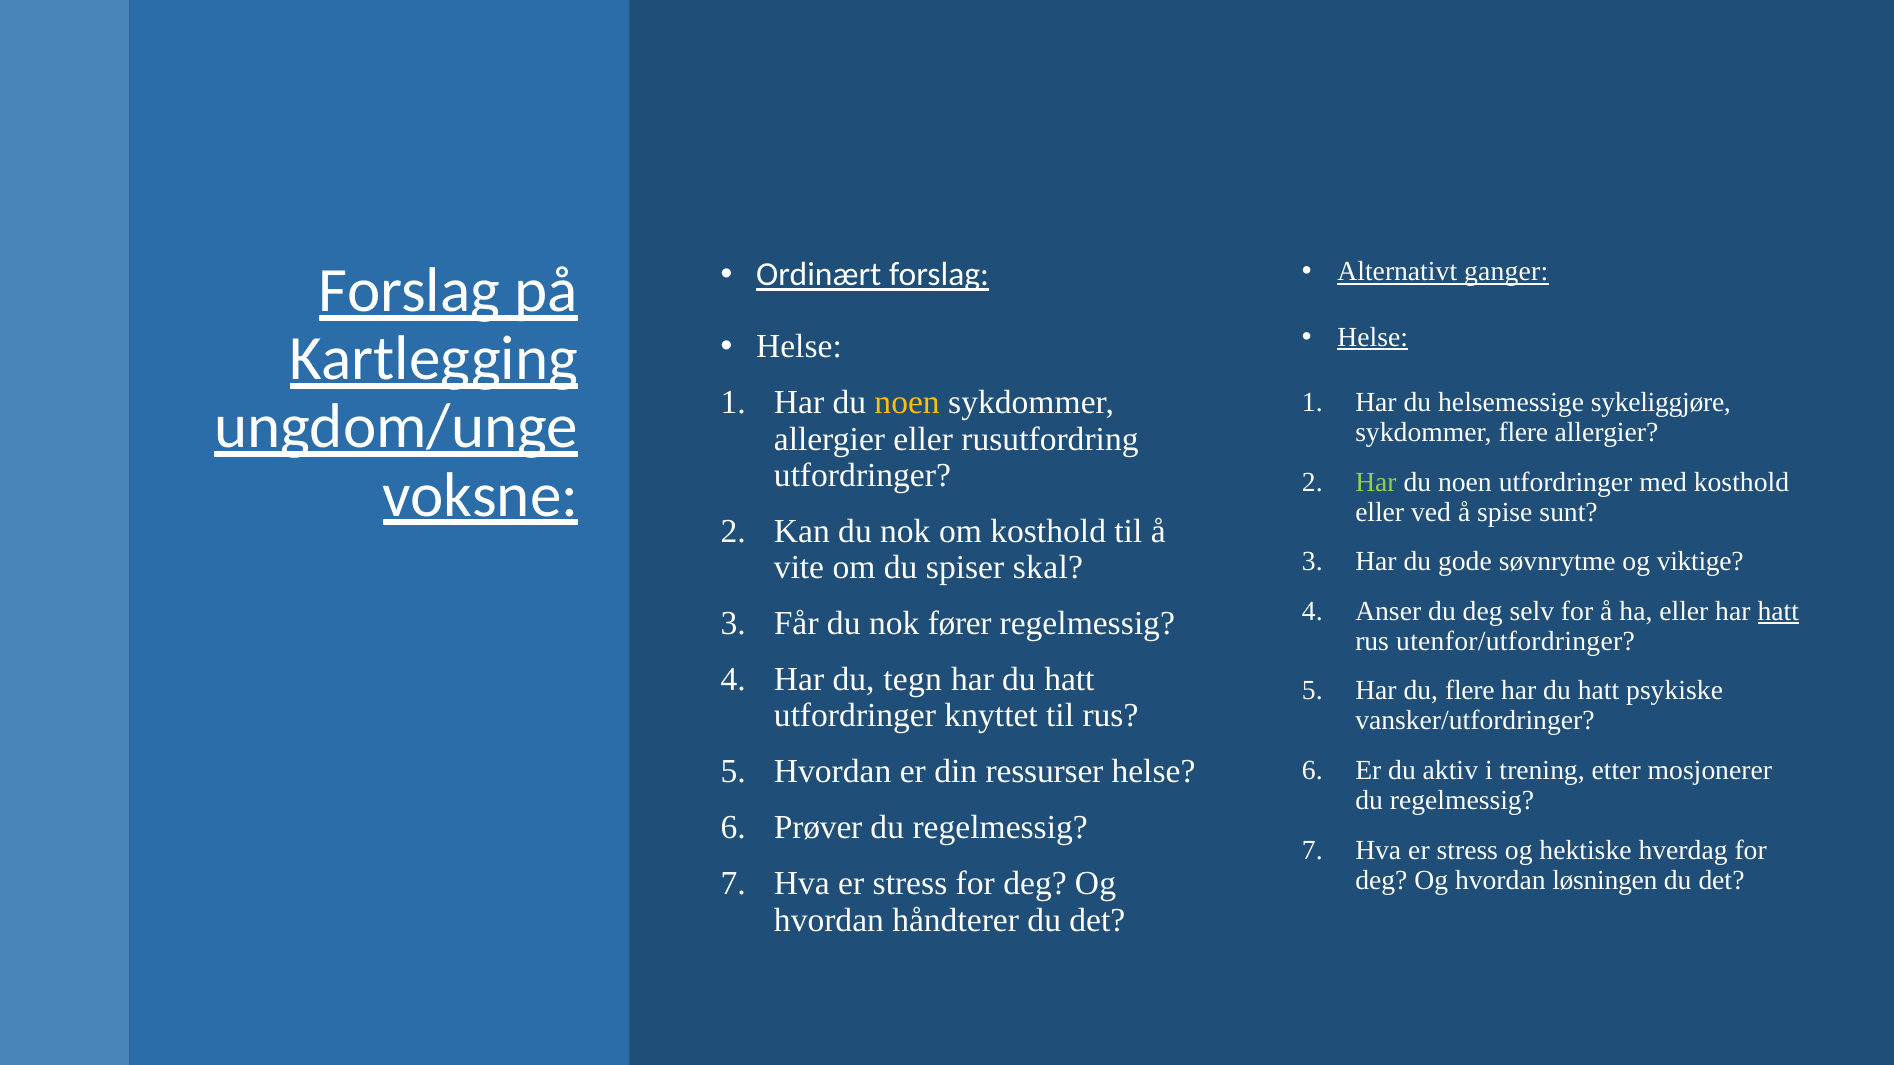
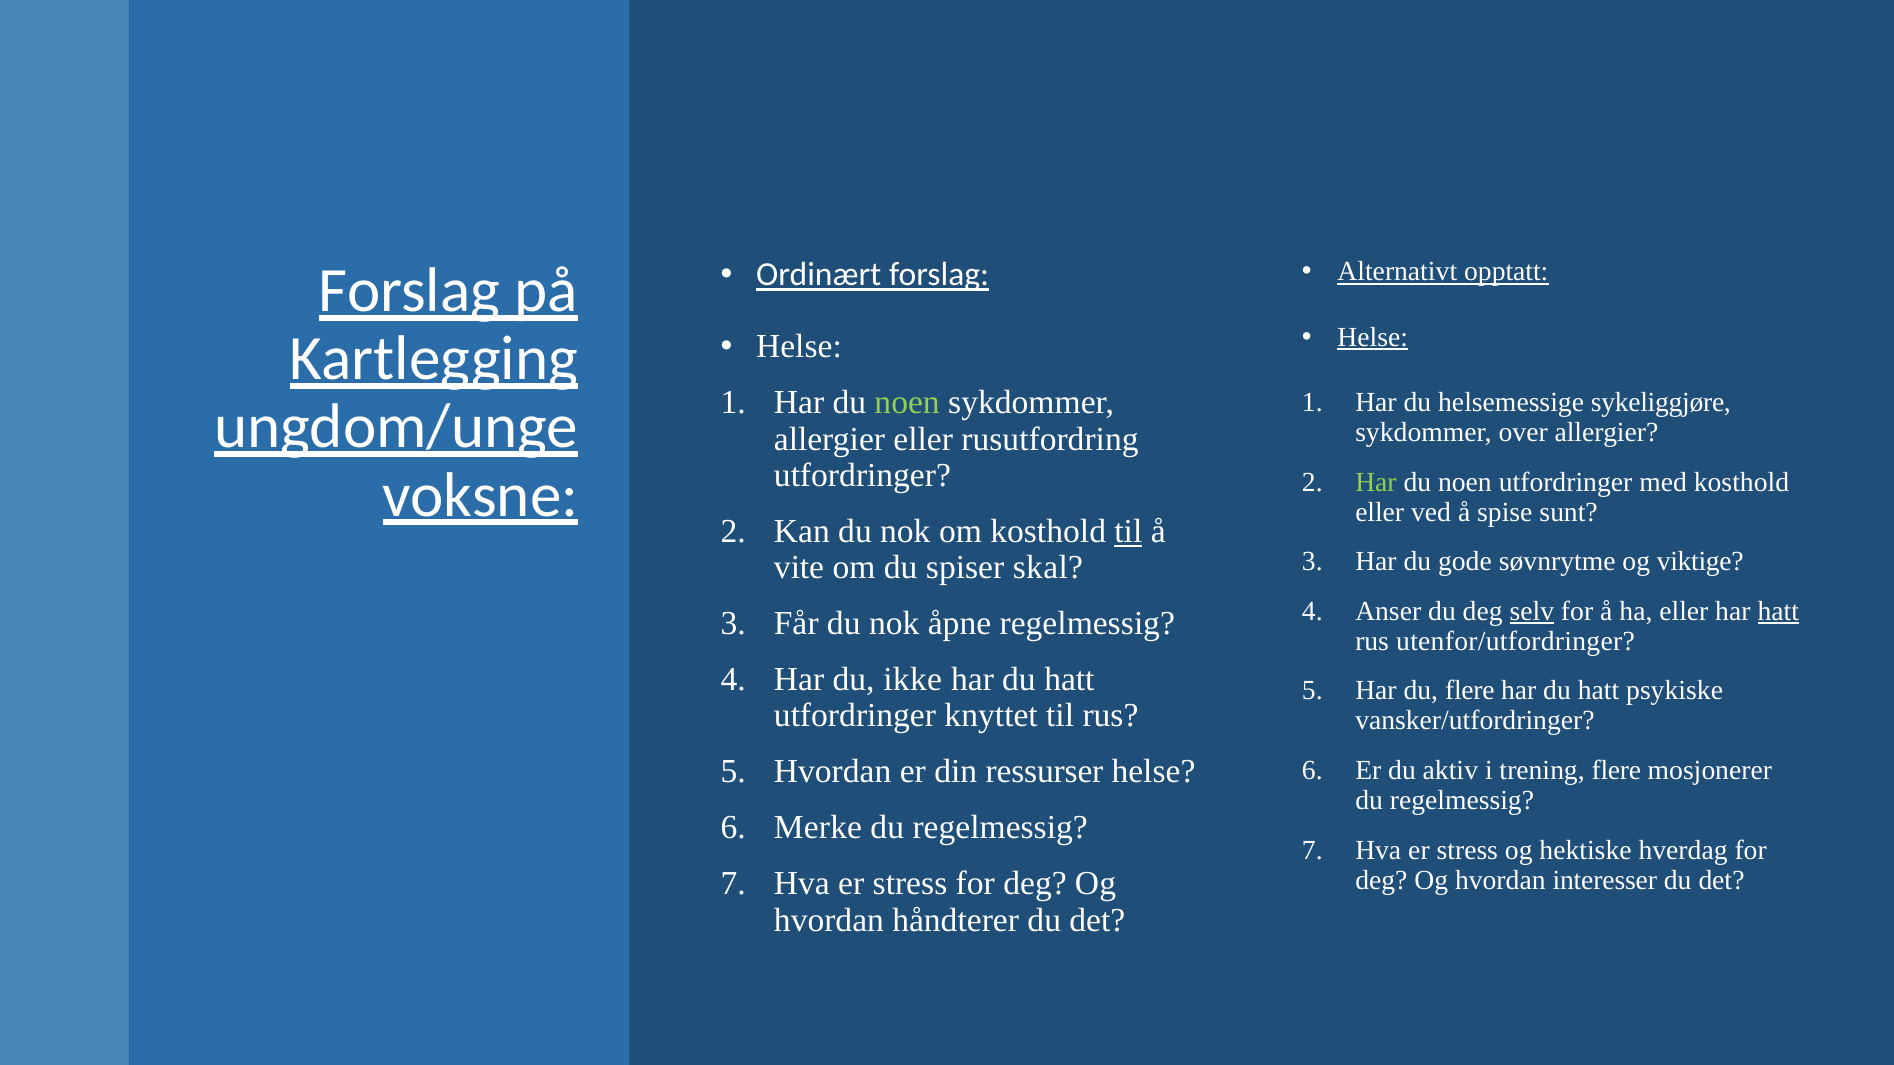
ganger: ganger -> opptatt
noen at (907, 403) colour: yellow -> light green
sykdommer flere: flere -> over
til at (1128, 531) underline: none -> present
selv underline: none -> present
fører: fører -> åpne
tegn: tegn -> ikke
trening etter: etter -> flere
Prøver: Prøver -> Merke
løsningen: løsningen -> interesser
